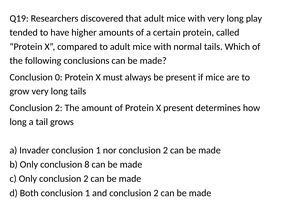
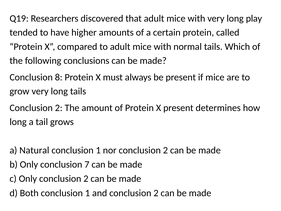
0: 0 -> 8
Invader: Invader -> Natural
8: 8 -> 7
